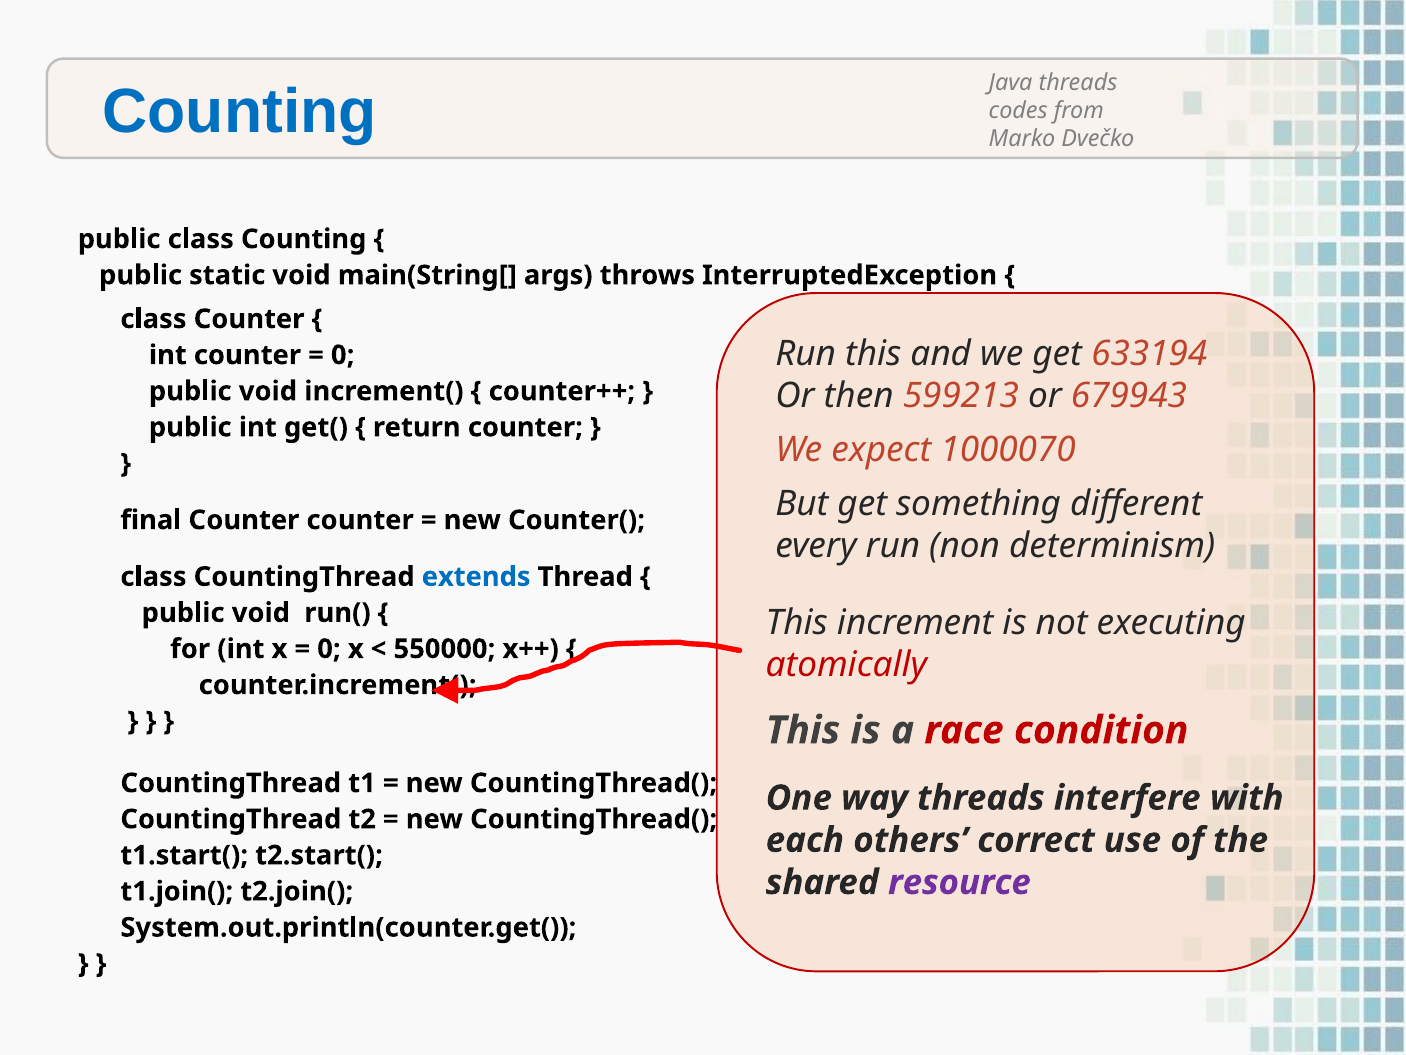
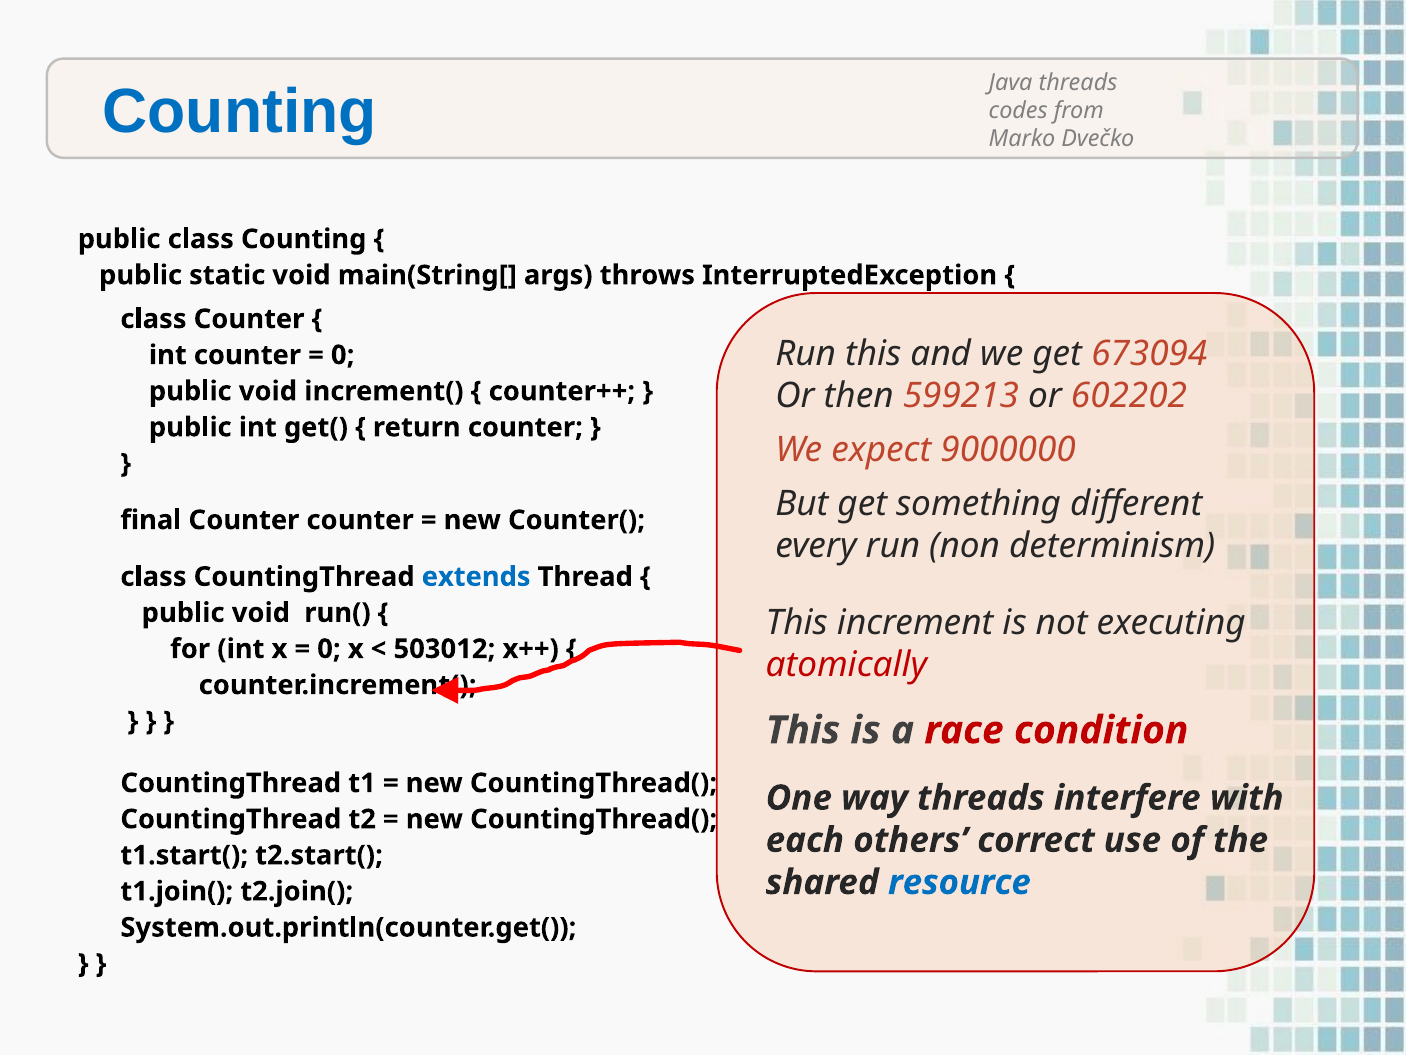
633194: 633194 -> 673094
679943: 679943 -> 602202
1000070: 1000070 -> 9000000
550000: 550000 -> 503012
resource colour: purple -> blue
